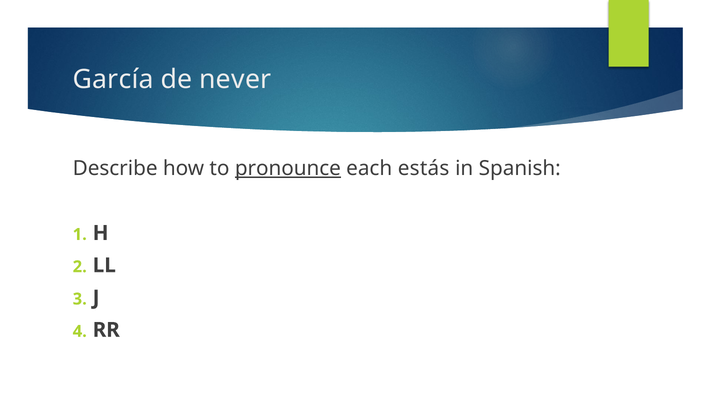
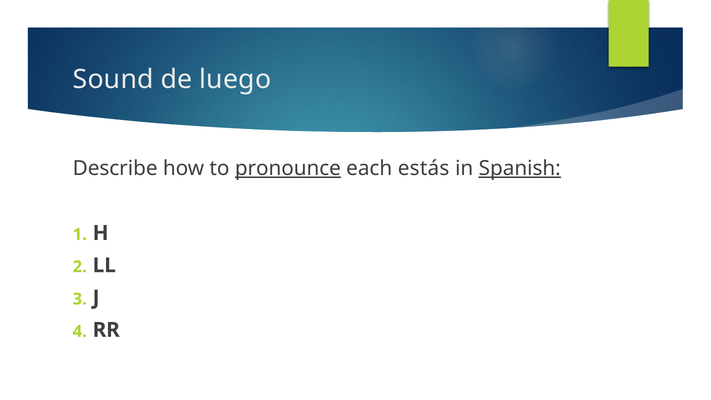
García: García -> Sound
never: never -> luego
Spanish underline: none -> present
